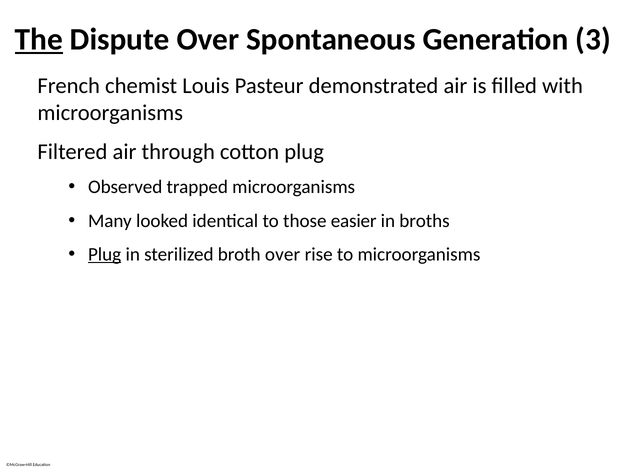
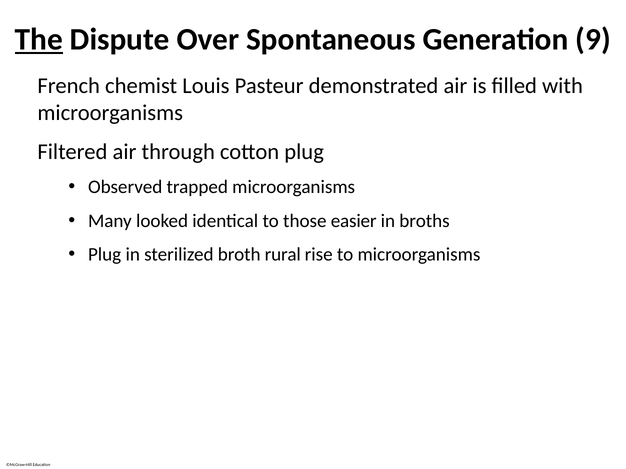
3: 3 -> 9
Plug at (105, 255) underline: present -> none
broth over: over -> rural
